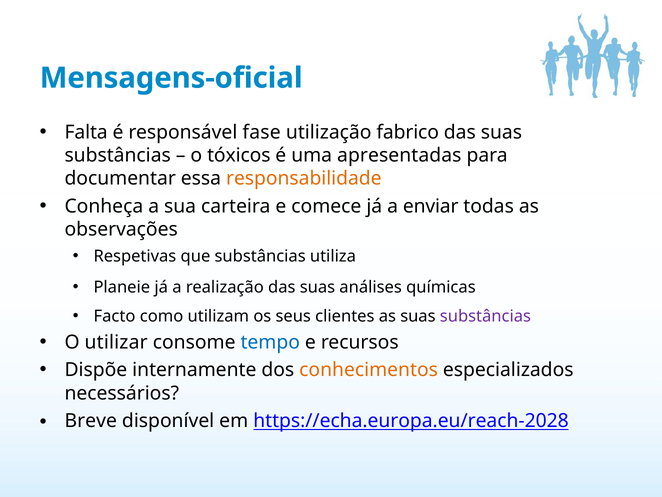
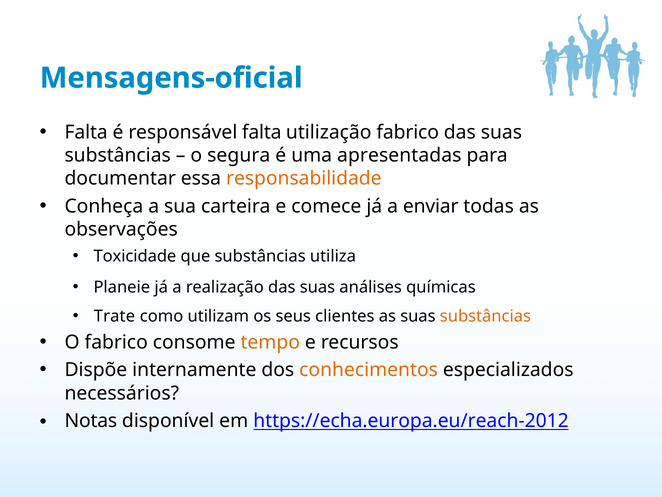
responsável fase: fase -> falta
tóxicos: tóxicos -> segura
Respetivas: Respetivas -> Toxicidade
Facto: Facto -> Trate
substâncias at (485, 316) colour: purple -> orange
O utilizar: utilizar -> fabrico
tempo colour: blue -> orange
Breve: Breve -> Notas
https://echa.europa.eu/reach-2028: https://echa.europa.eu/reach-2028 -> https://echa.europa.eu/reach-2012
